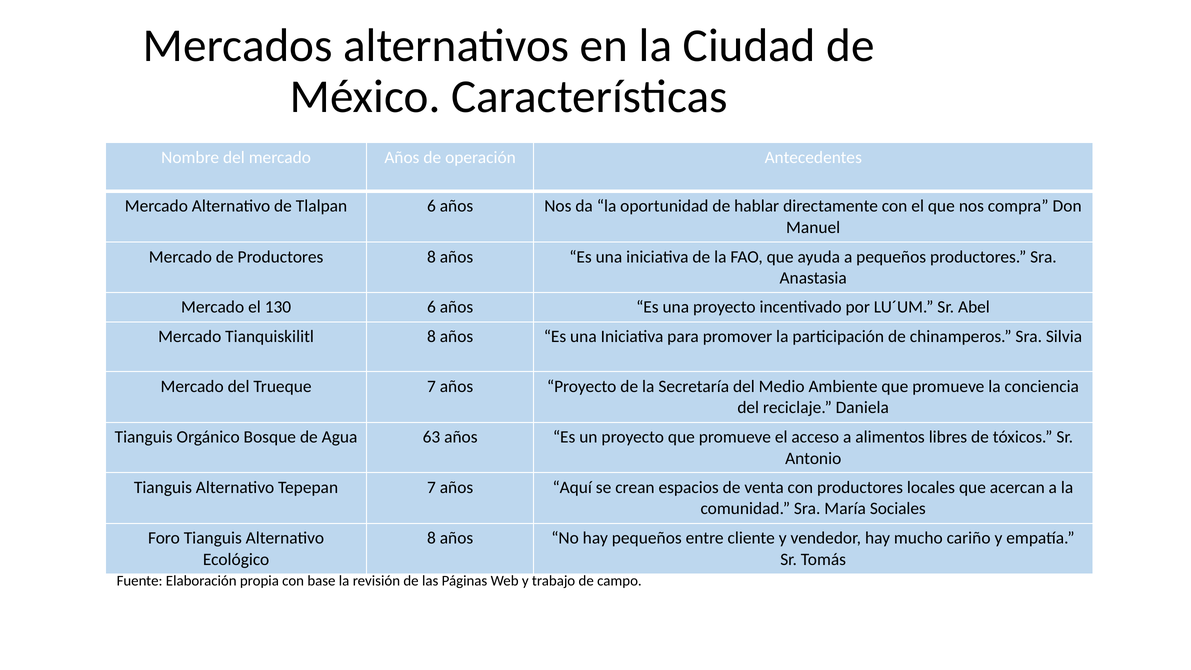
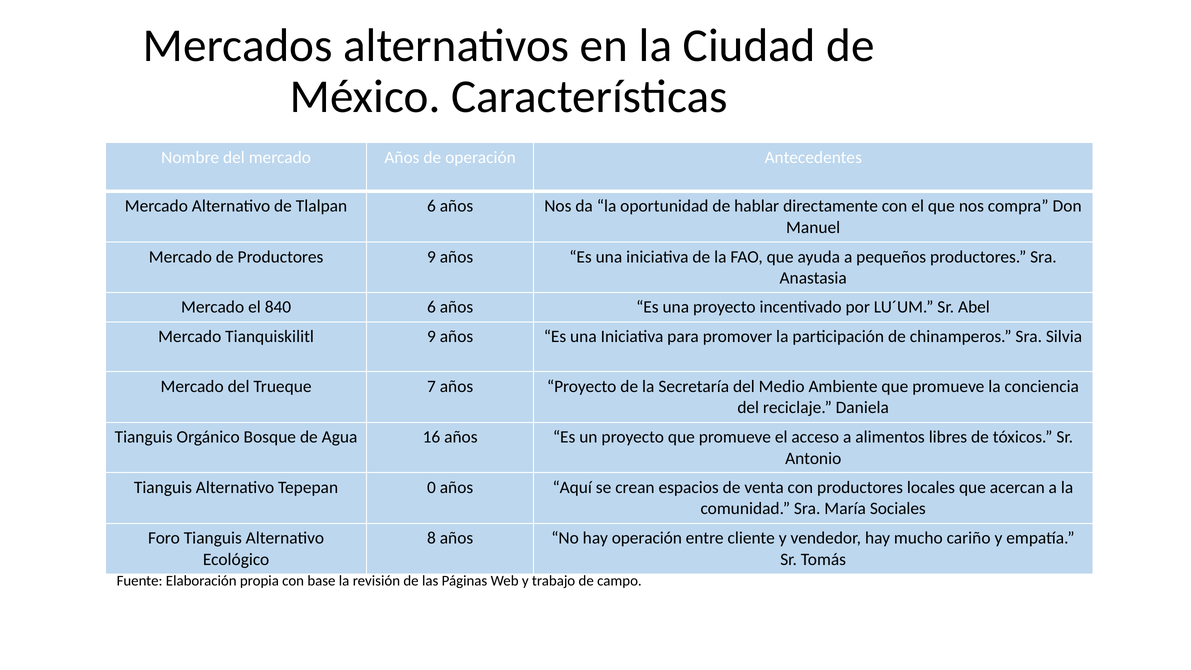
Productores 8: 8 -> 9
130: 130 -> 840
Tianquiskilitl 8: 8 -> 9
63: 63 -> 16
Tepepan 7: 7 -> 0
hay pequeños: pequeños -> operación
